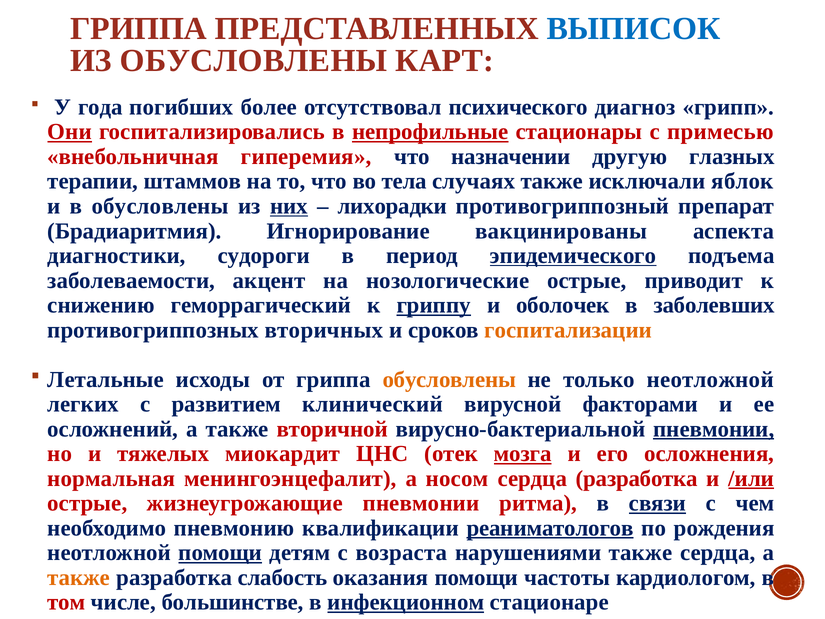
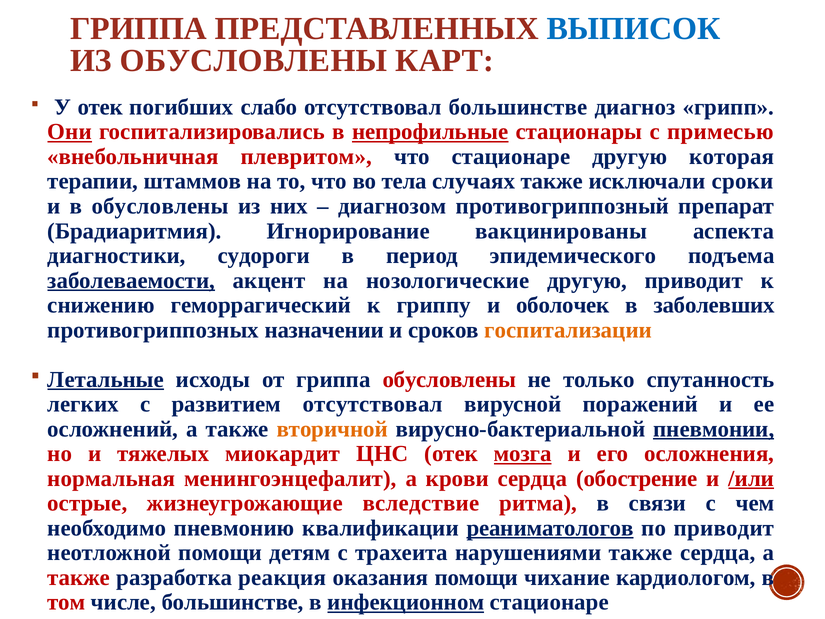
У года: года -> отек
более: более -> слабо
отсутствовал психического: психического -> большинстве
гиперемия: гиперемия -> плевритом
что назначении: назначении -> стационаре
глазных: глазных -> которая
яблок: яблок -> сроки
них underline: present -> none
лихорадки: лихорадки -> диагнозом
эпидемического underline: present -> none
заболеваемости underline: none -> present
нозологические острые: острые -> другую
гриппу underline: present -> none
вторичных: вторичных -> назначении
Летальные underline: none -> present
обусловлены at (449, 379) colour: orange -> red
только неотложной: неотложной -> спутанность
развитием клинический: клинический -> отсутствовал
факторами: факторами -> поражений
вторичной colour: red -> orange
носом: носом -> крови
сердца разработка: разработка -> обострение
жизнеугрожающие пневмонии: пневмонии -> вследствие
связи underline: present -> none
по рождения: рождения -> приводит
помощи at (220, 553) underline: present -> none
возраста: возраста -> трахеита
также at (79, 577) colour: orange -> red
слабость: слабость -> реакция
частоты: частоты -> чихание
